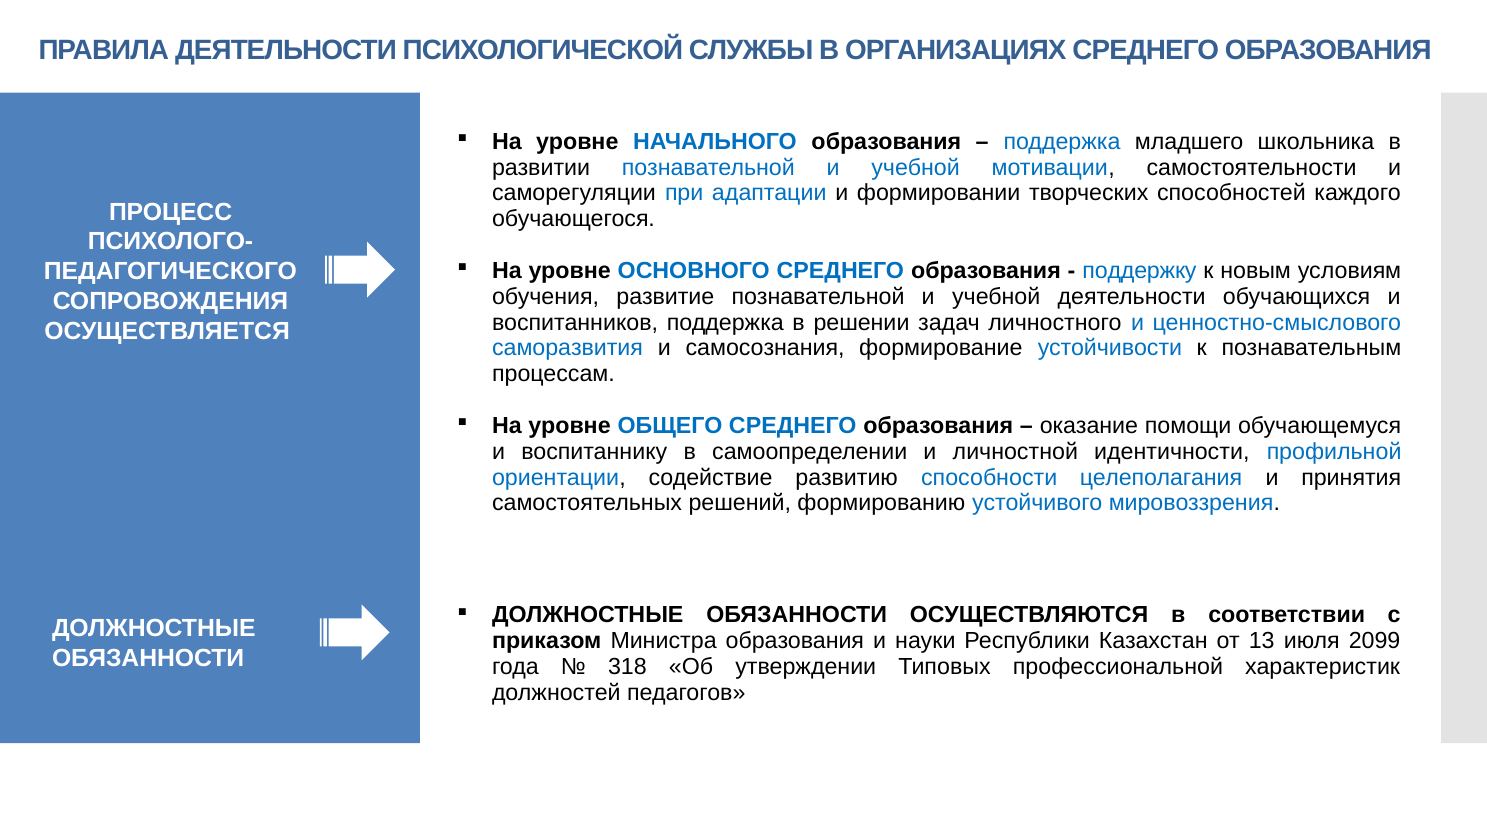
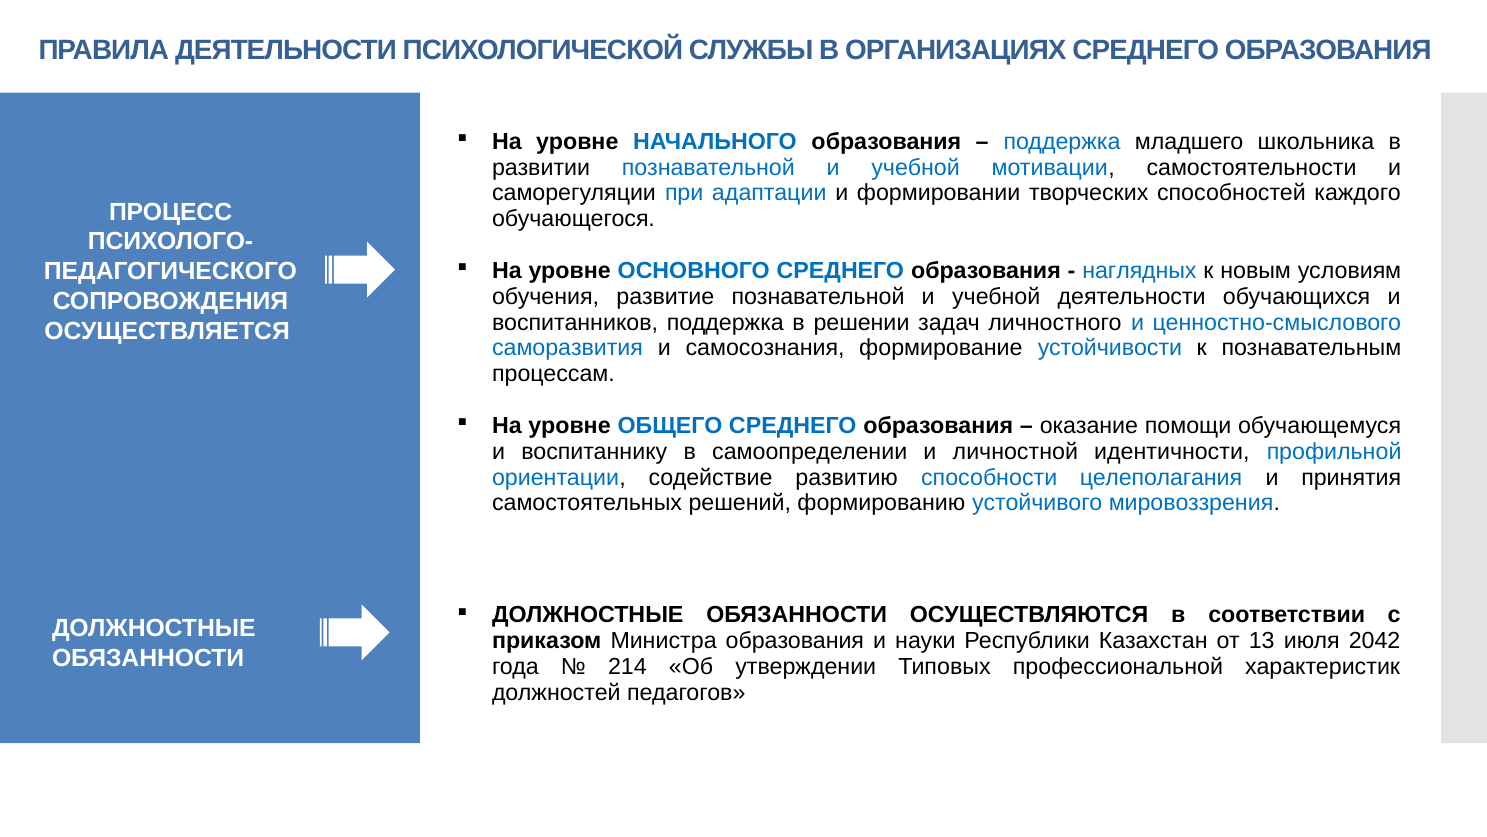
поддержку: поддержку -> наглядных
2099: 2099 -> 2042
318: 318 -> 214
